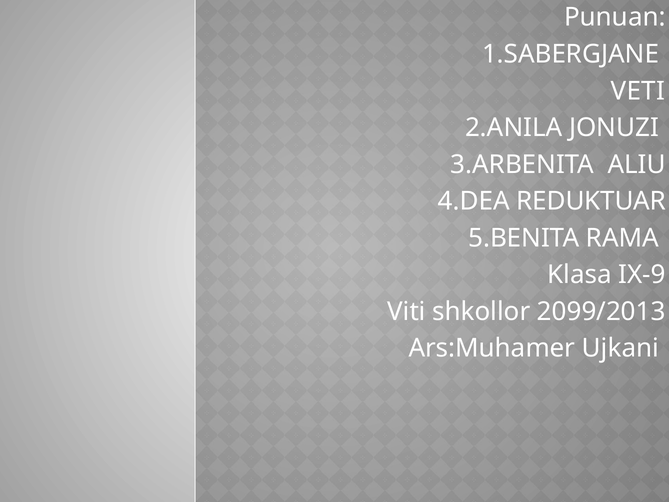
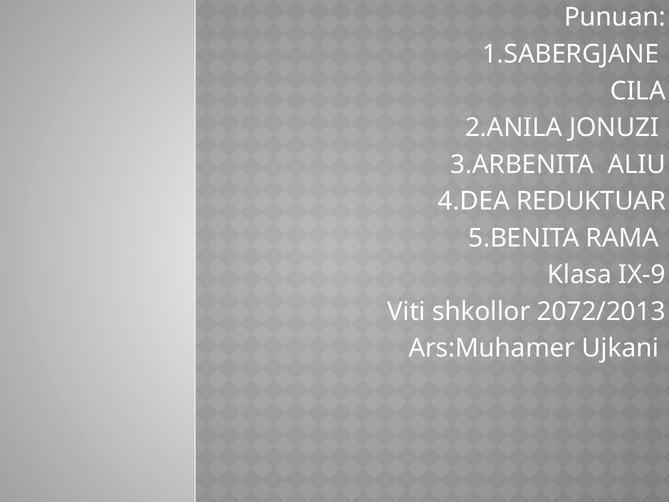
VETI: VETI -> CILA
2099/2013: 2099/2013 -> 2072/2013
